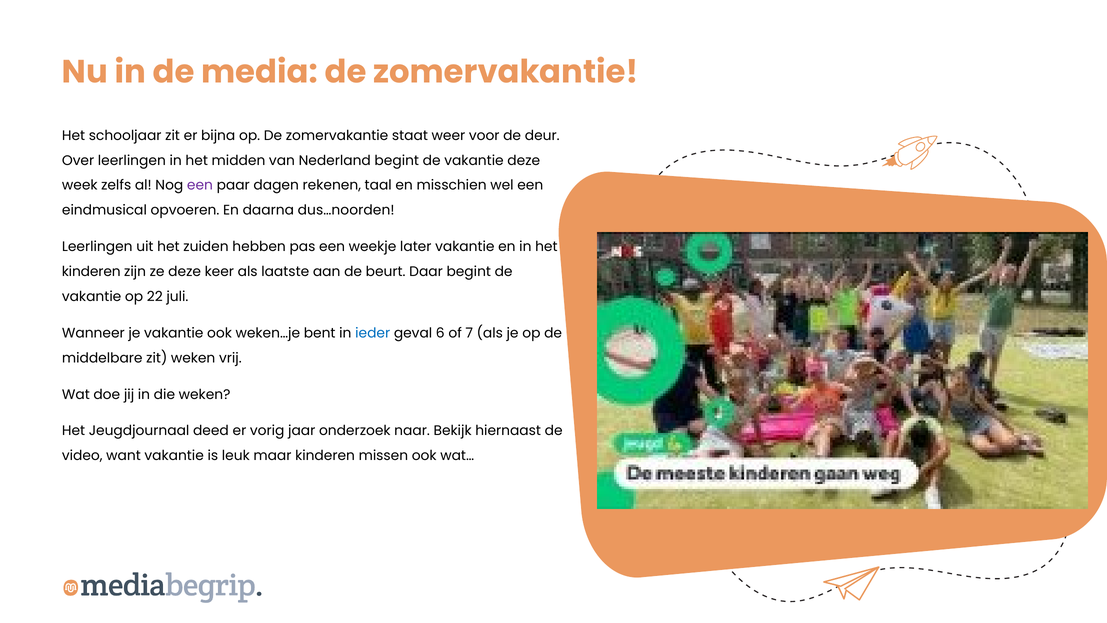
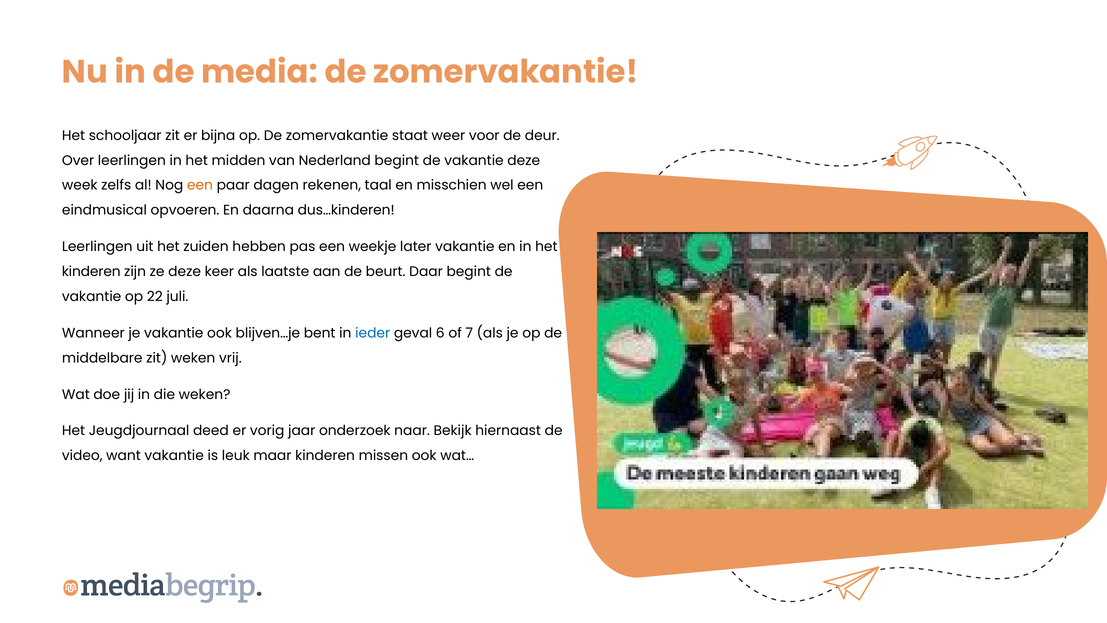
een at (200, 185) colour: purple -> orange
dus…noorden: dus…noorden -> dus…kinderen
weken…je: weken…je -> blijven…je
